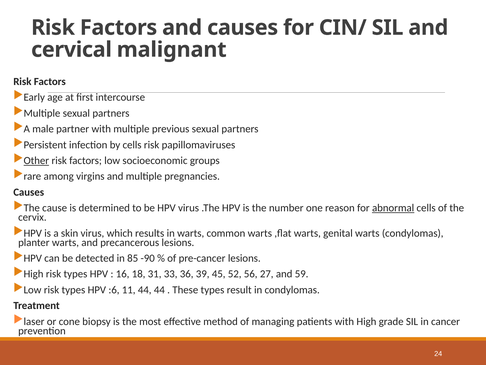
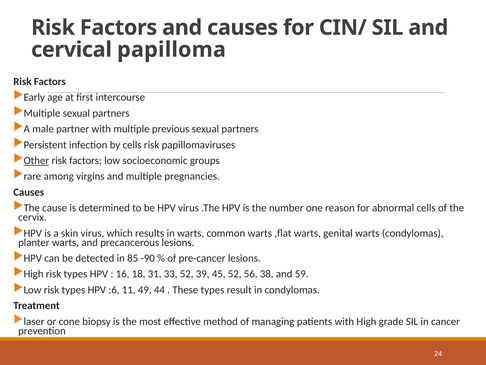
malignant: malignant -> papilloma
abnormal underline: present -> none
33 36: 36 -> 52
27: 27 -> 38
11 44: 44 -> 49
